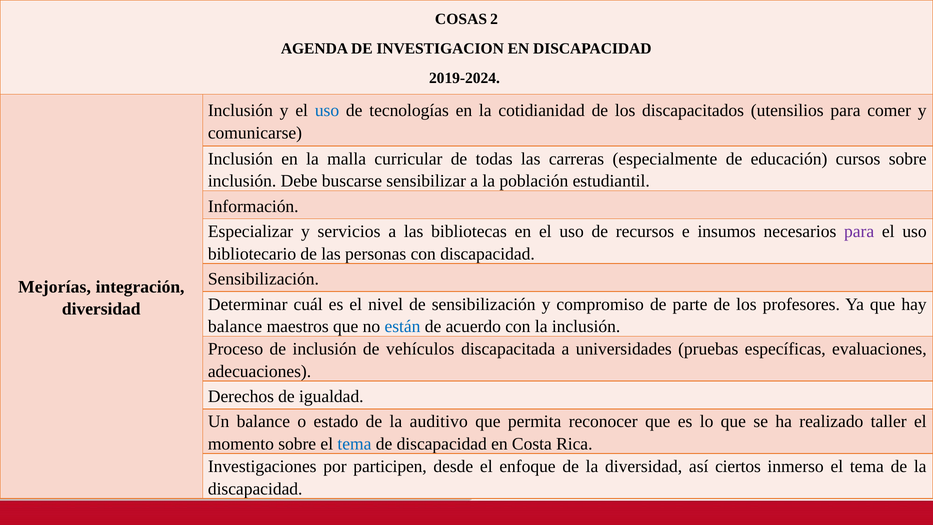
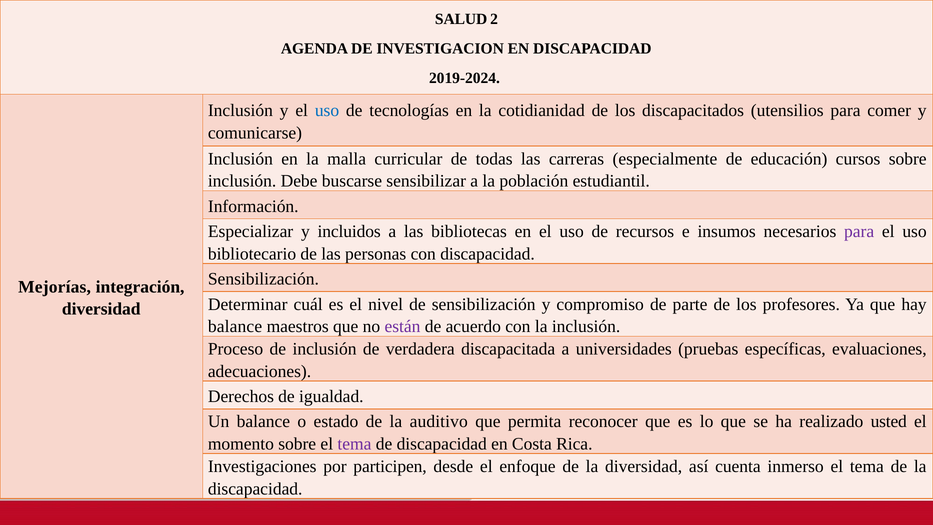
COSAS: COSAS -> SALUD
servicios: servicios -> incluidos
están colour: blue -> purple
vehículos: vehículos -> verdadera
taller: taller -> usted
tema at (354, 444) colour: blue -> purple
ciertos: ciertos -> cuenta
